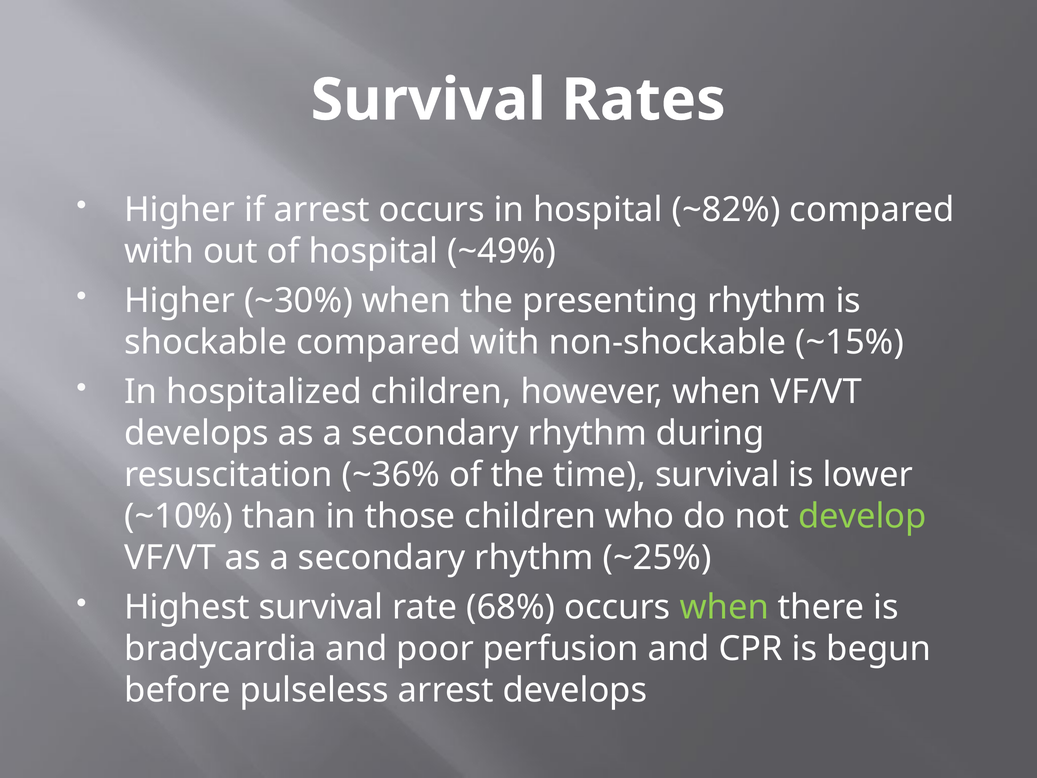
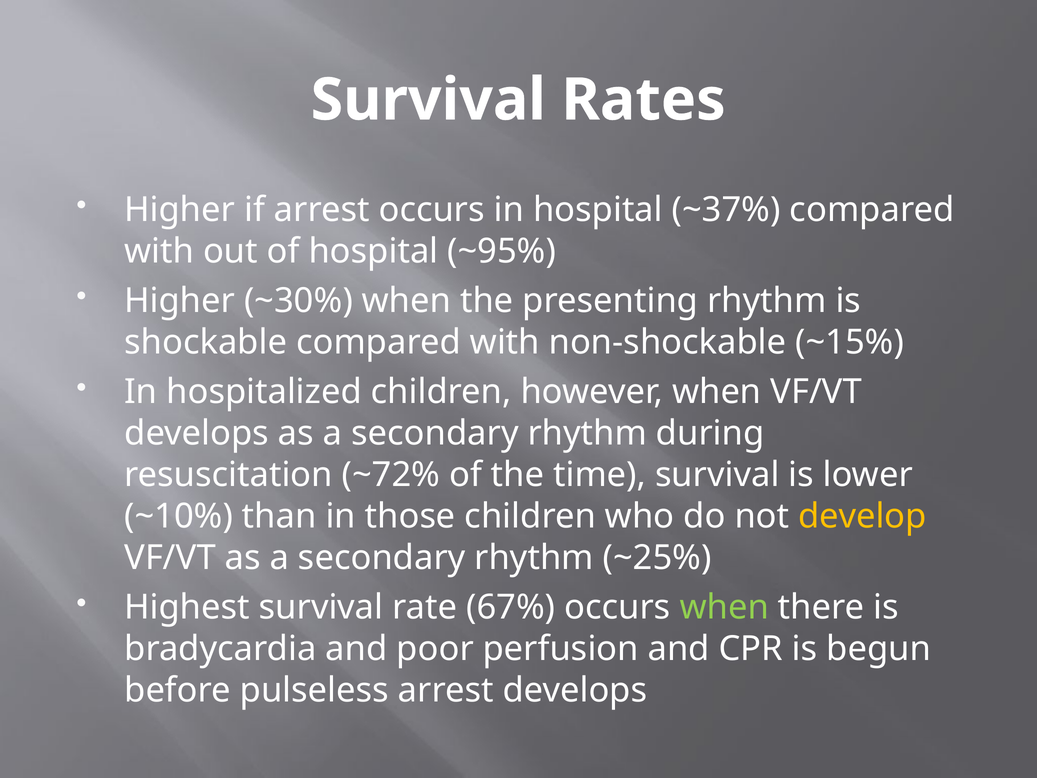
~82%: ~82% -> ~37%
~49%: ~49% -> ~95%
~36%: ~36% -> ~72%
develop colour: light green -> yellow
68%: 68% -> 67%
